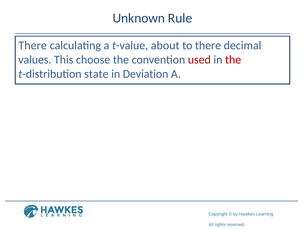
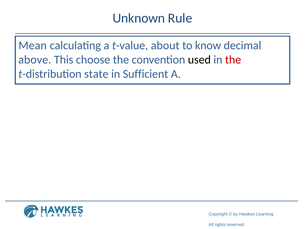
There at (33, 46): There -> Mean
to there: there -> know
values: values -> above
used colour: red -> black
Deviation: Deviation -> Sufficient
